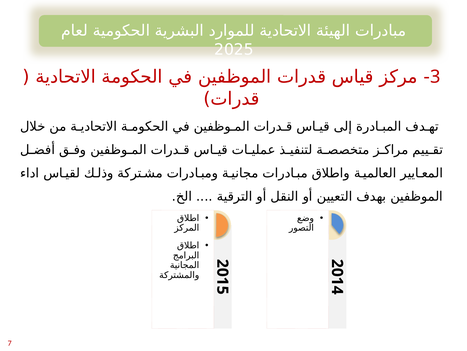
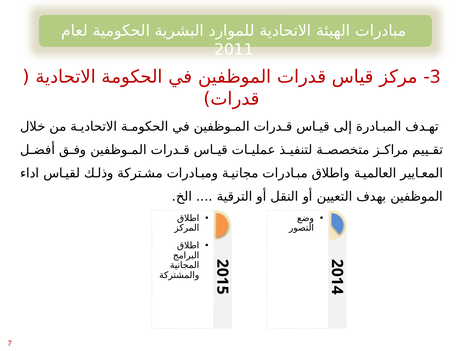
2025: 2025 -> 2011
